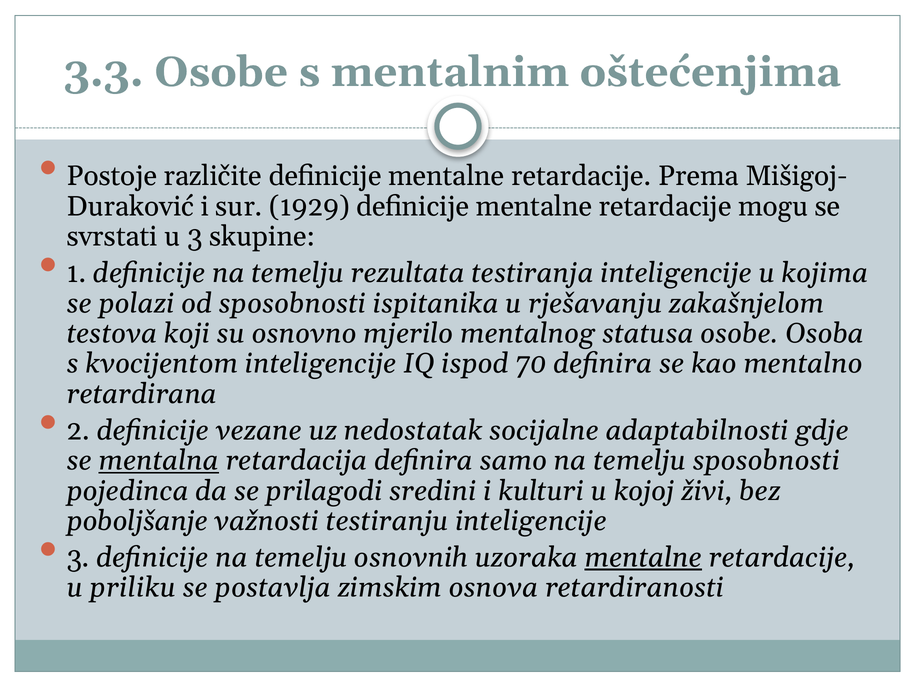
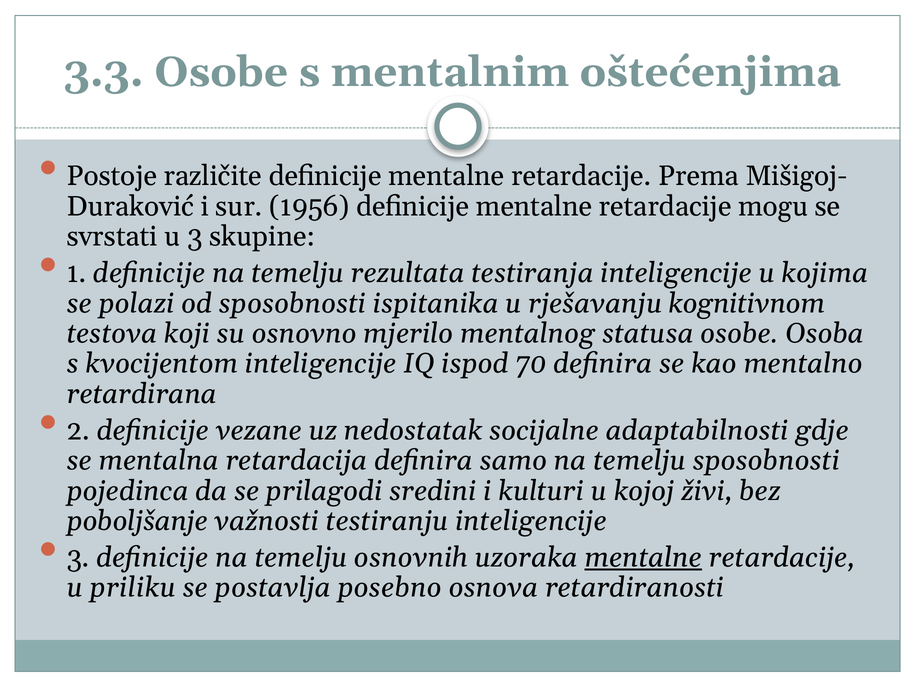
1929: 1929 -> 1956
zakašnjelom: zakašnjelom -> kognitivnom
mentalna underline: present -> none
zimskim: zimskim -> posebno
